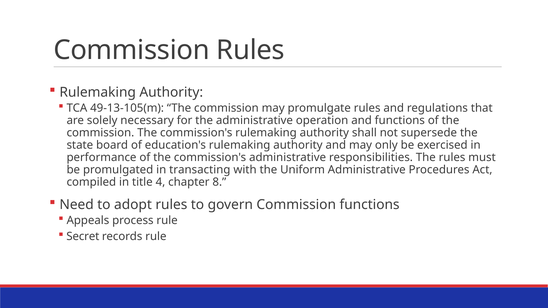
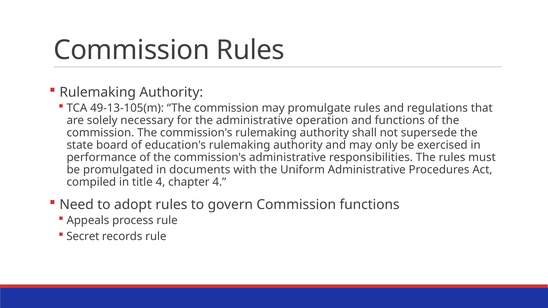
transacting: transacting -> documents
chapter 8: 8 -> 4
